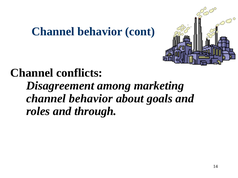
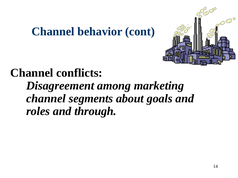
behavior at (91, 99): behavior -> segments
